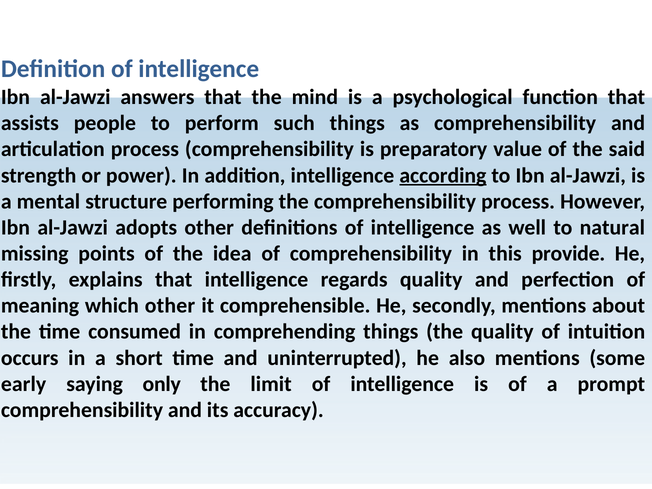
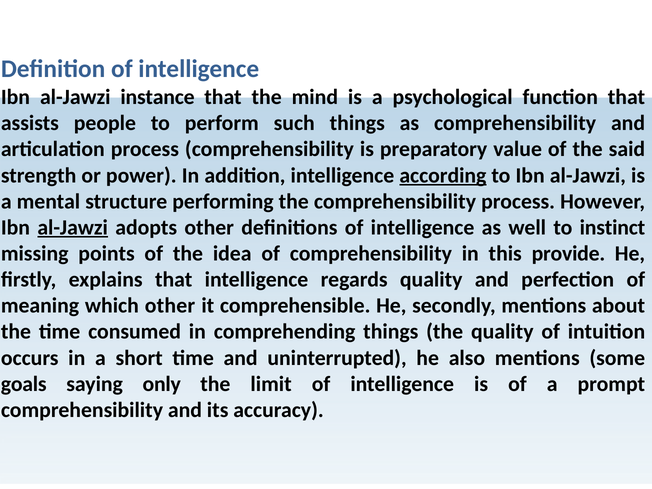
answers: answers -> instance
al-Jawzi at (73, 227) underline: none -> present
natural: natural -> instinct
early: early -> goals
